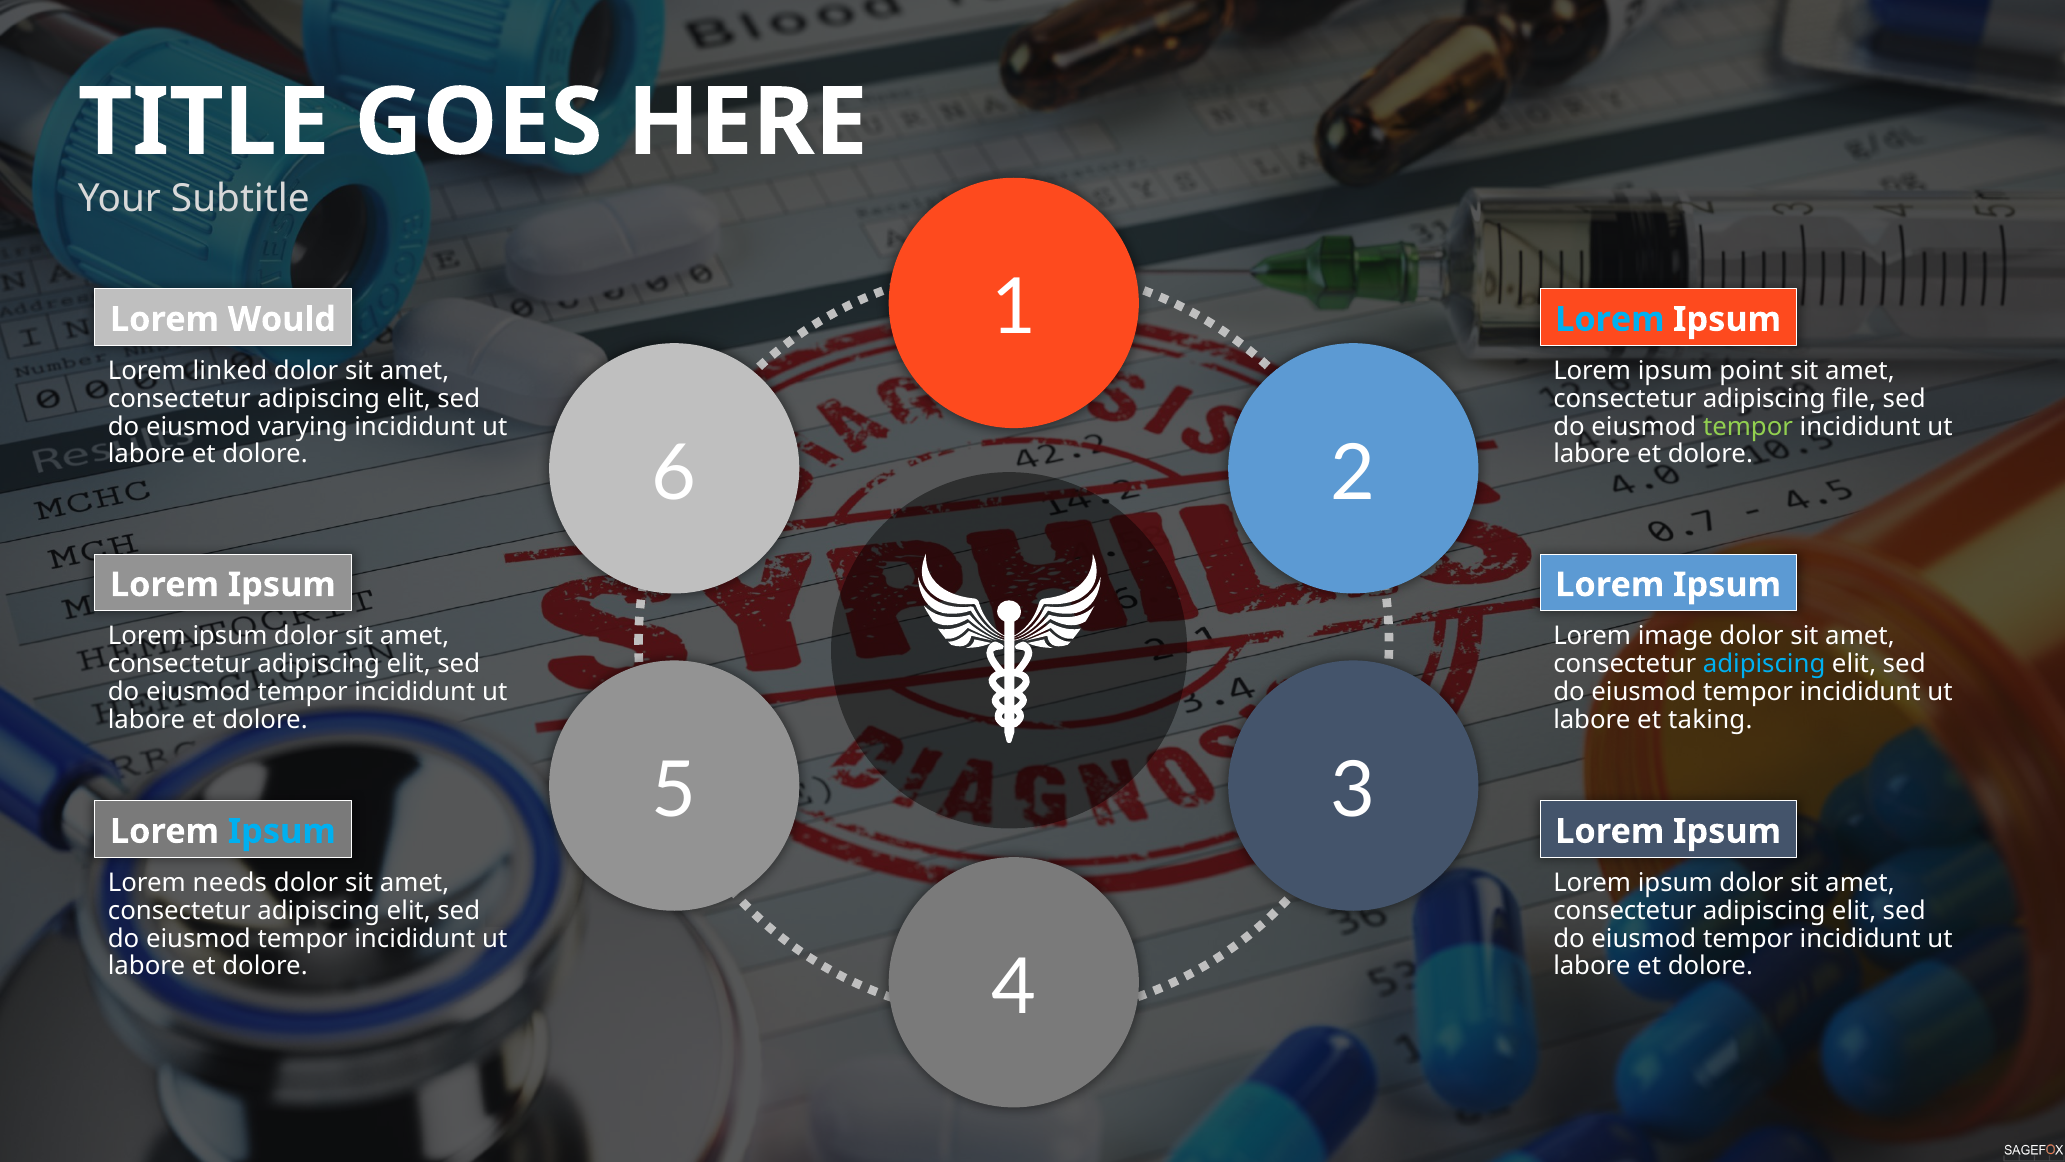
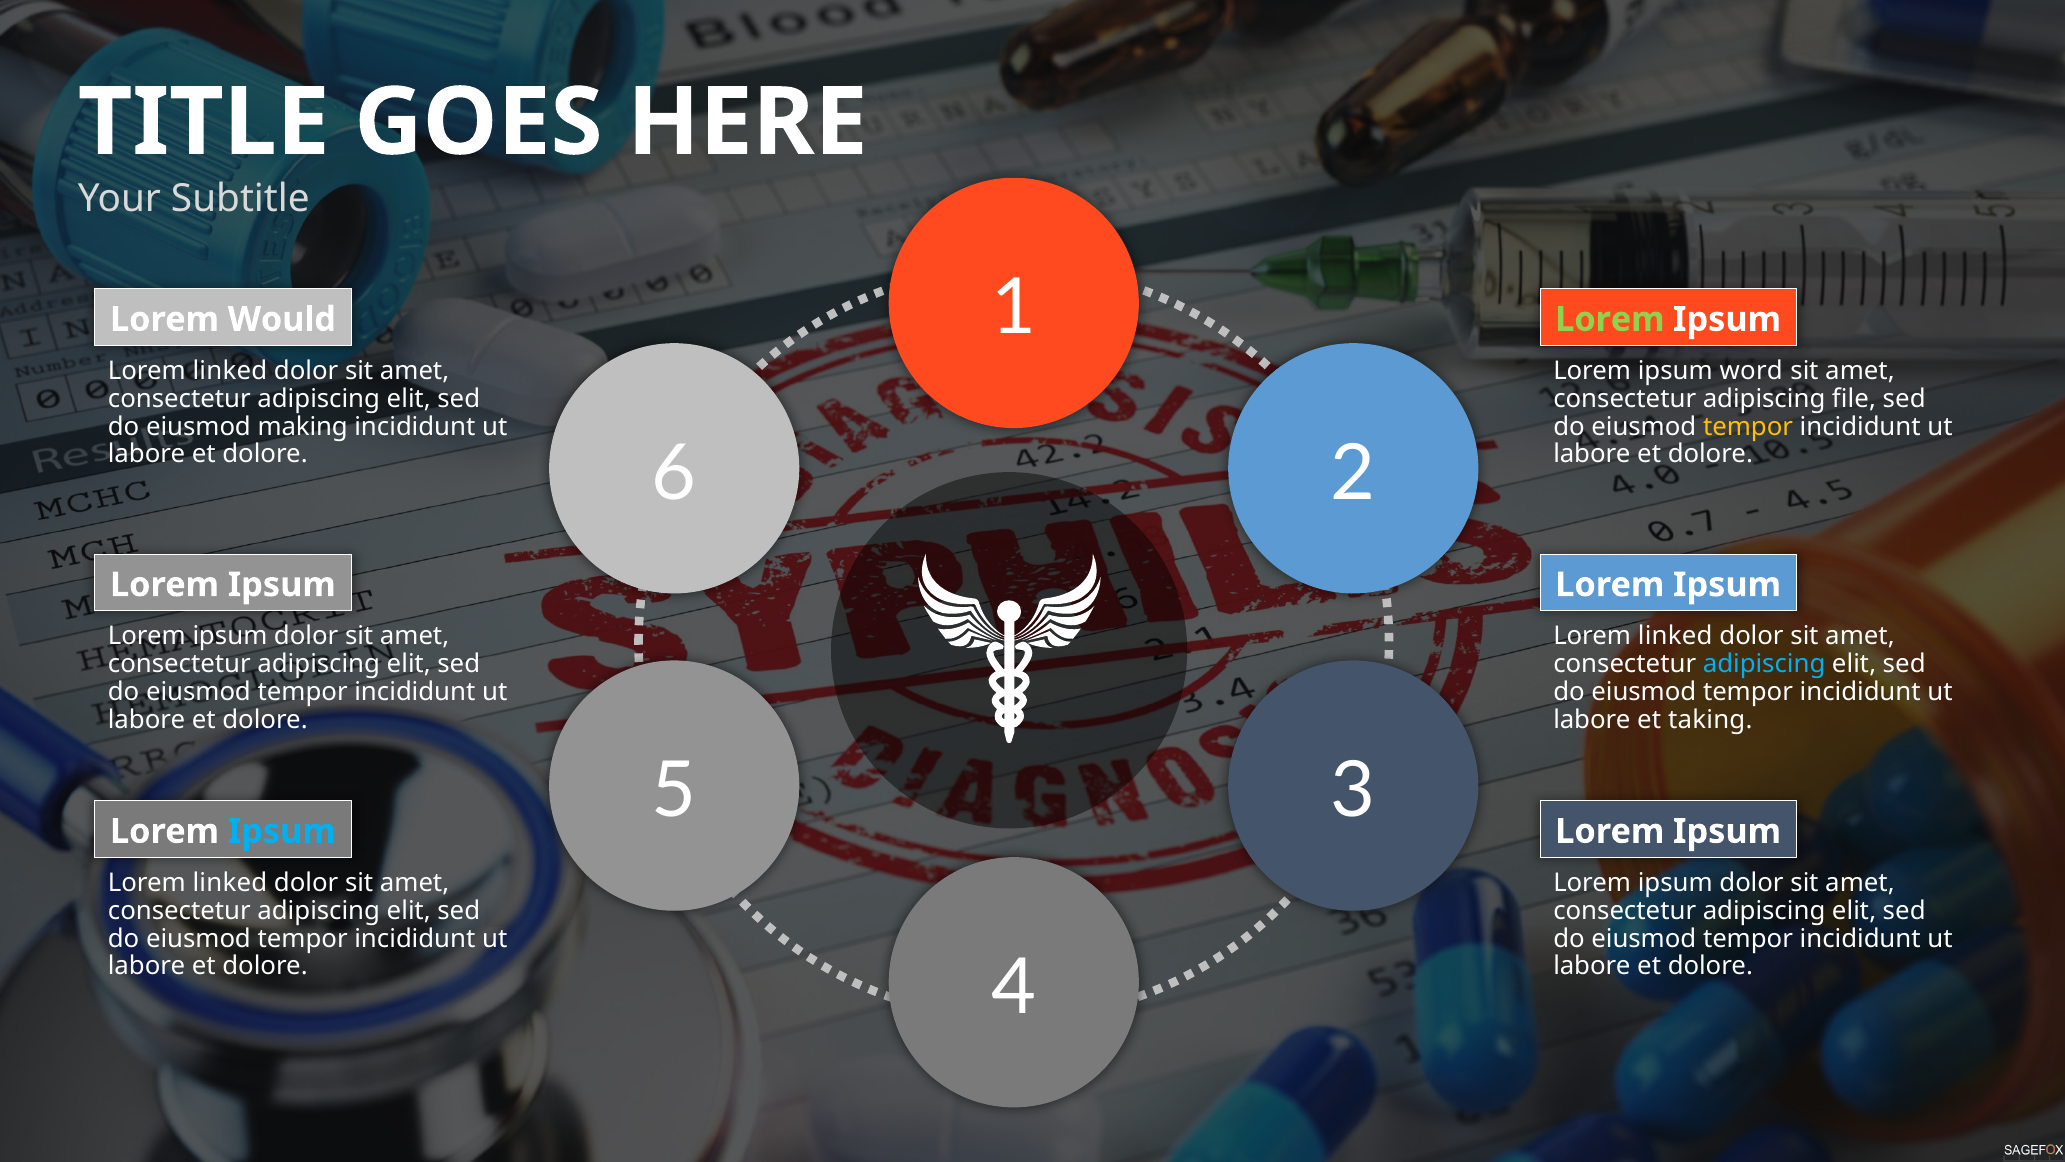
Lorem at (1610, 319) colour: light blue -> light green
point: point -> word
varying: varying -> making
tempor at (1748, 426) colour: light green -> yellow
image at (1675, 636): image -> linked
needs at (230, 882): needs -> linked
